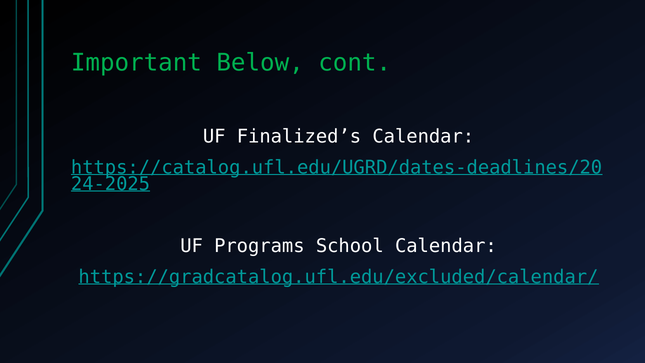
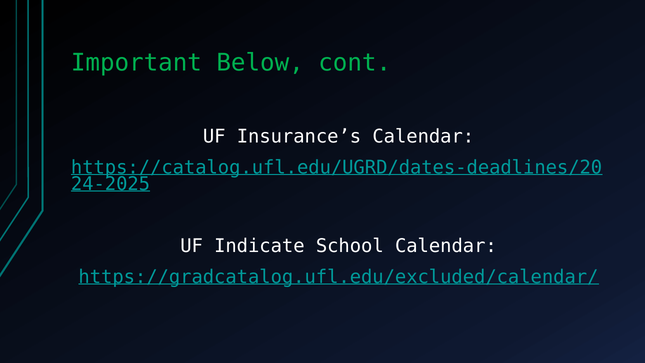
Finalized’s: Finalized’s -> Insurance’s
Programs: Programs -> Indicate
